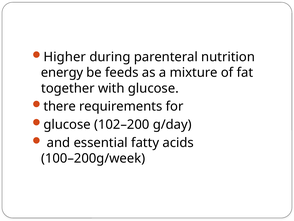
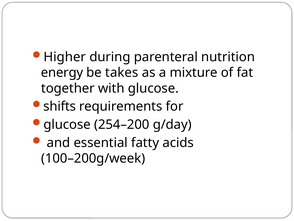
feeds: feeds -> takes
there: there -> shifts
102–200: 102–200 -> 254–200
